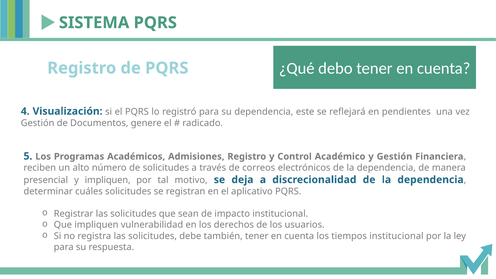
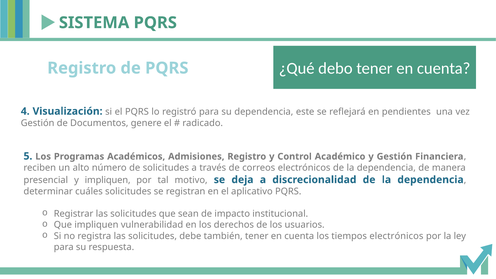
tiempos institucional: institucional -> electrónicos
